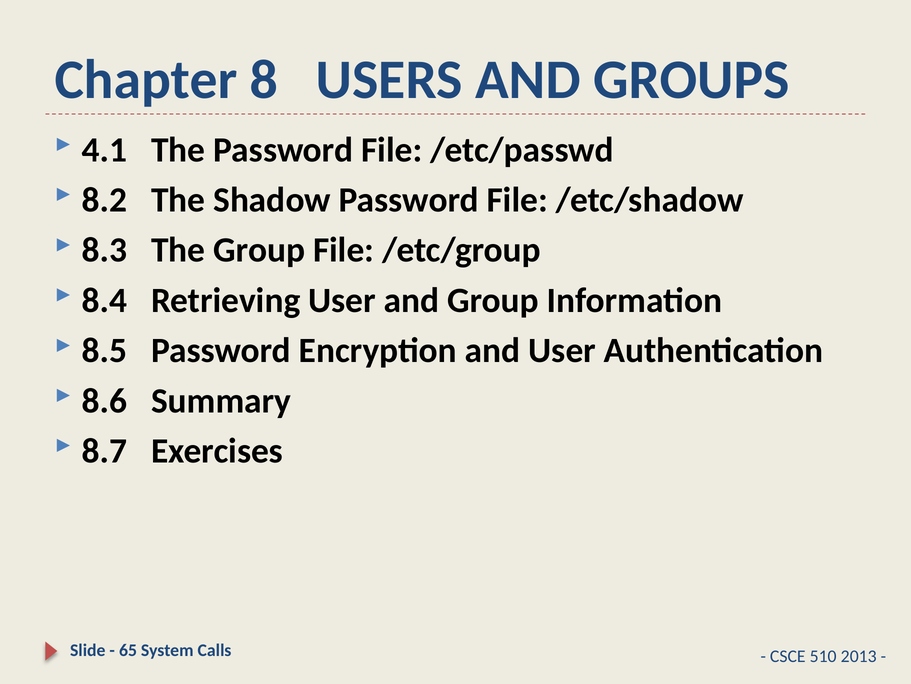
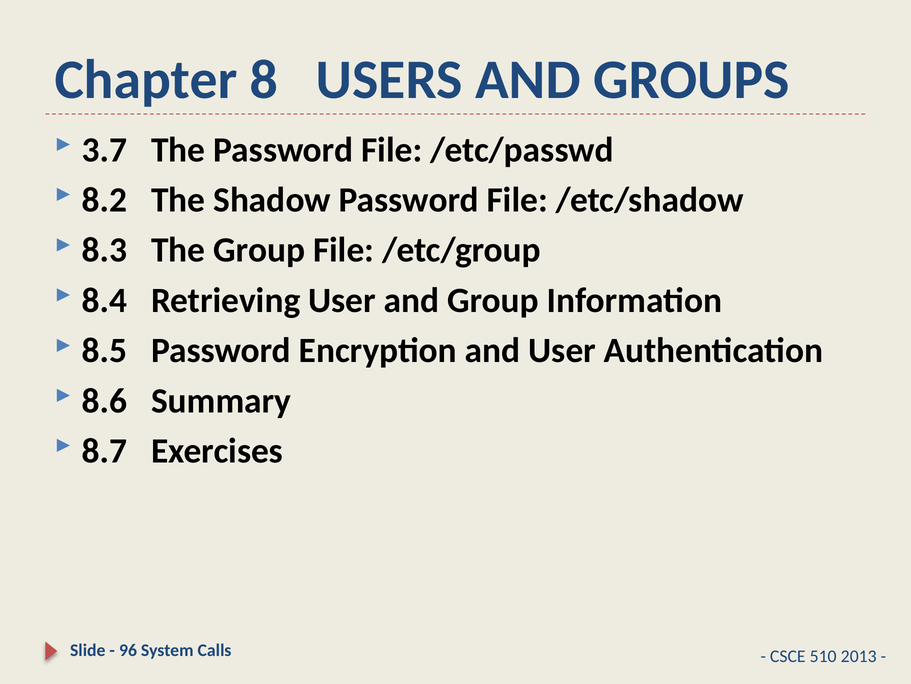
4.1: 4.1 -> 3.7
65: 65 -> 96
